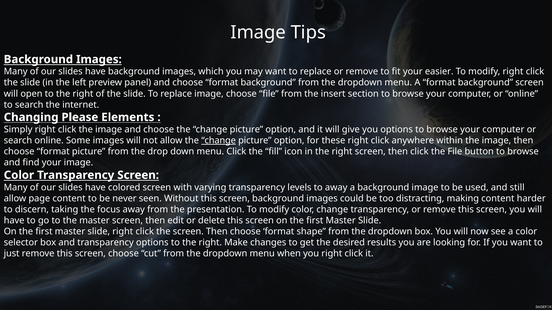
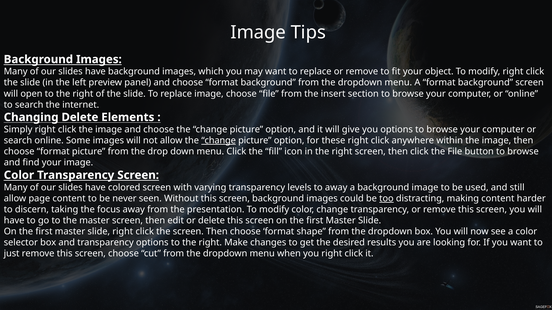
easier: easier -> object
Changing Please: Please -> Delete
too underline: none -> present
